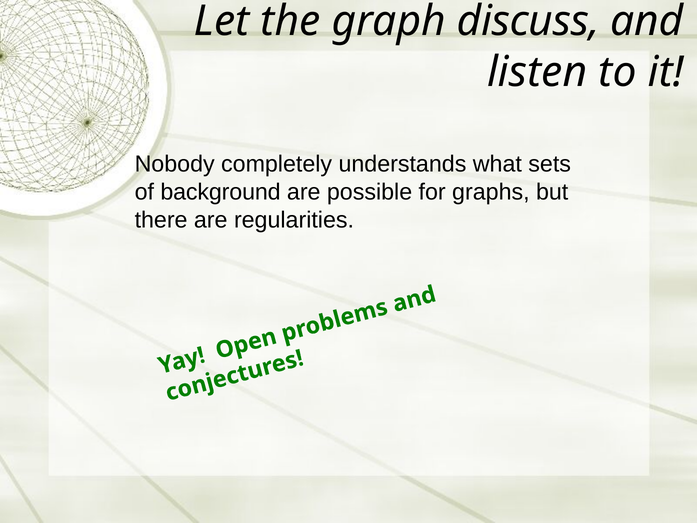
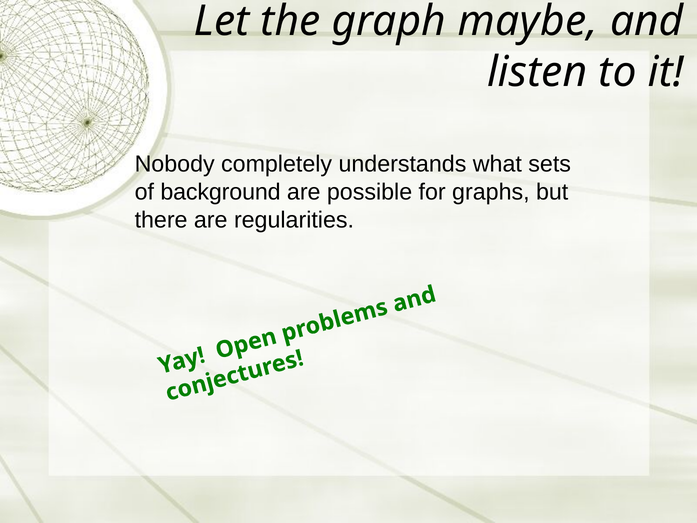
discuss: discuss -> maybe
